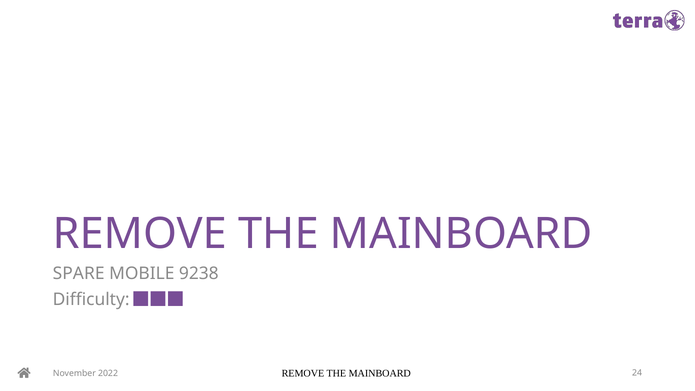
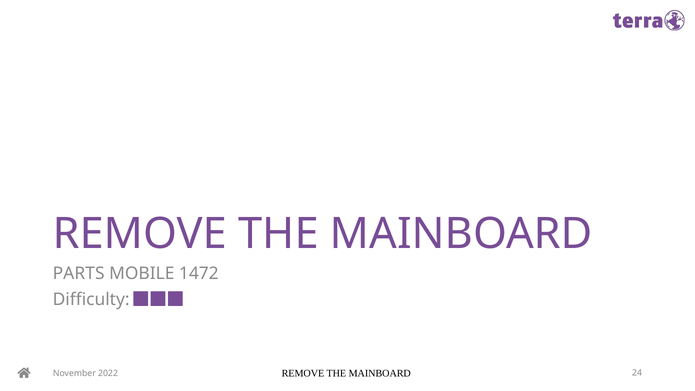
SPARE: SPARE -> PARTS
9238: 9238 -> 1472
